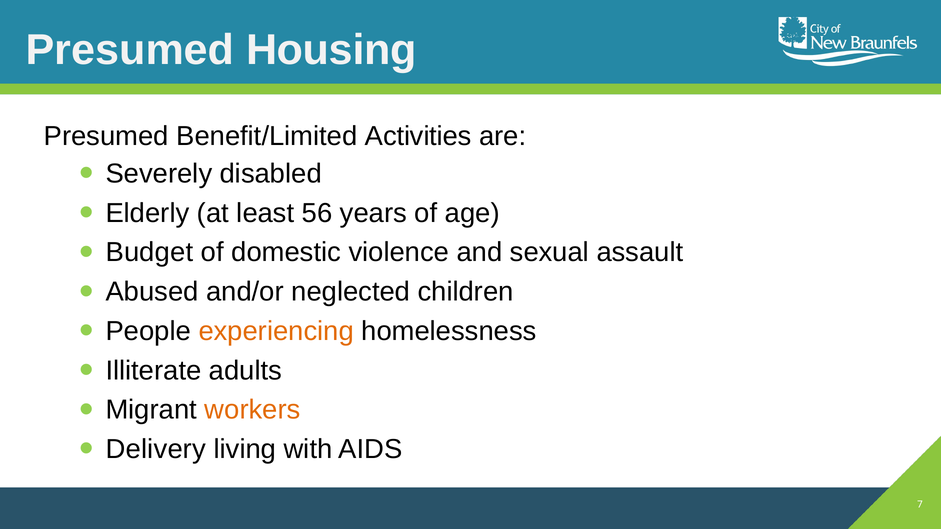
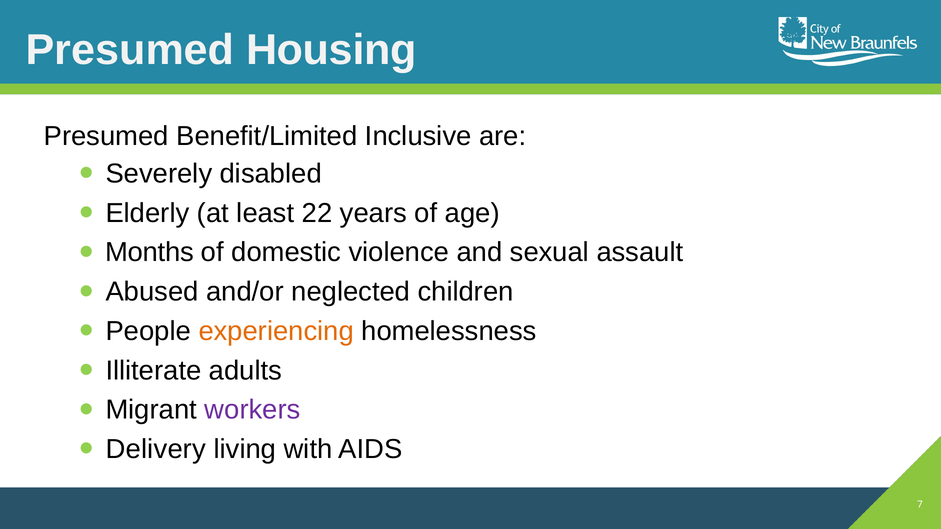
Activities: Activities -> Inclusive
56: 56 -> 22
Budget: Budget -> Months
workers colour: orange -> purple
